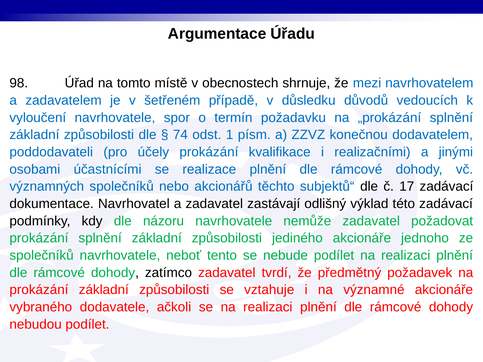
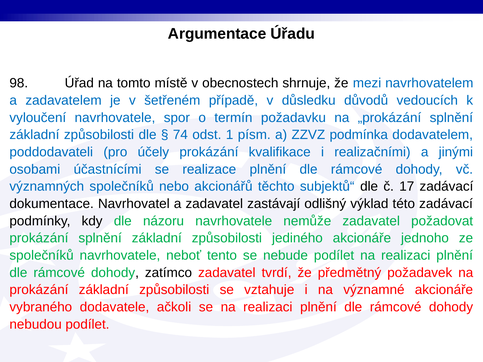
konečnou: konečnou -> podmínka
